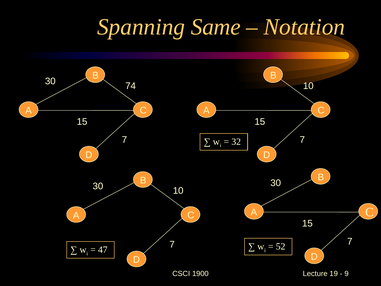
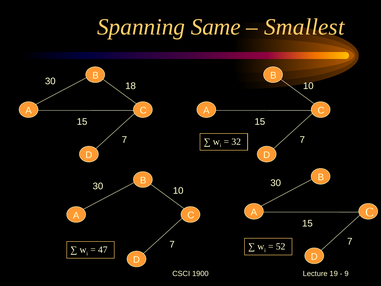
Notation: Notation -> Smallest
74: 74 -> 18
